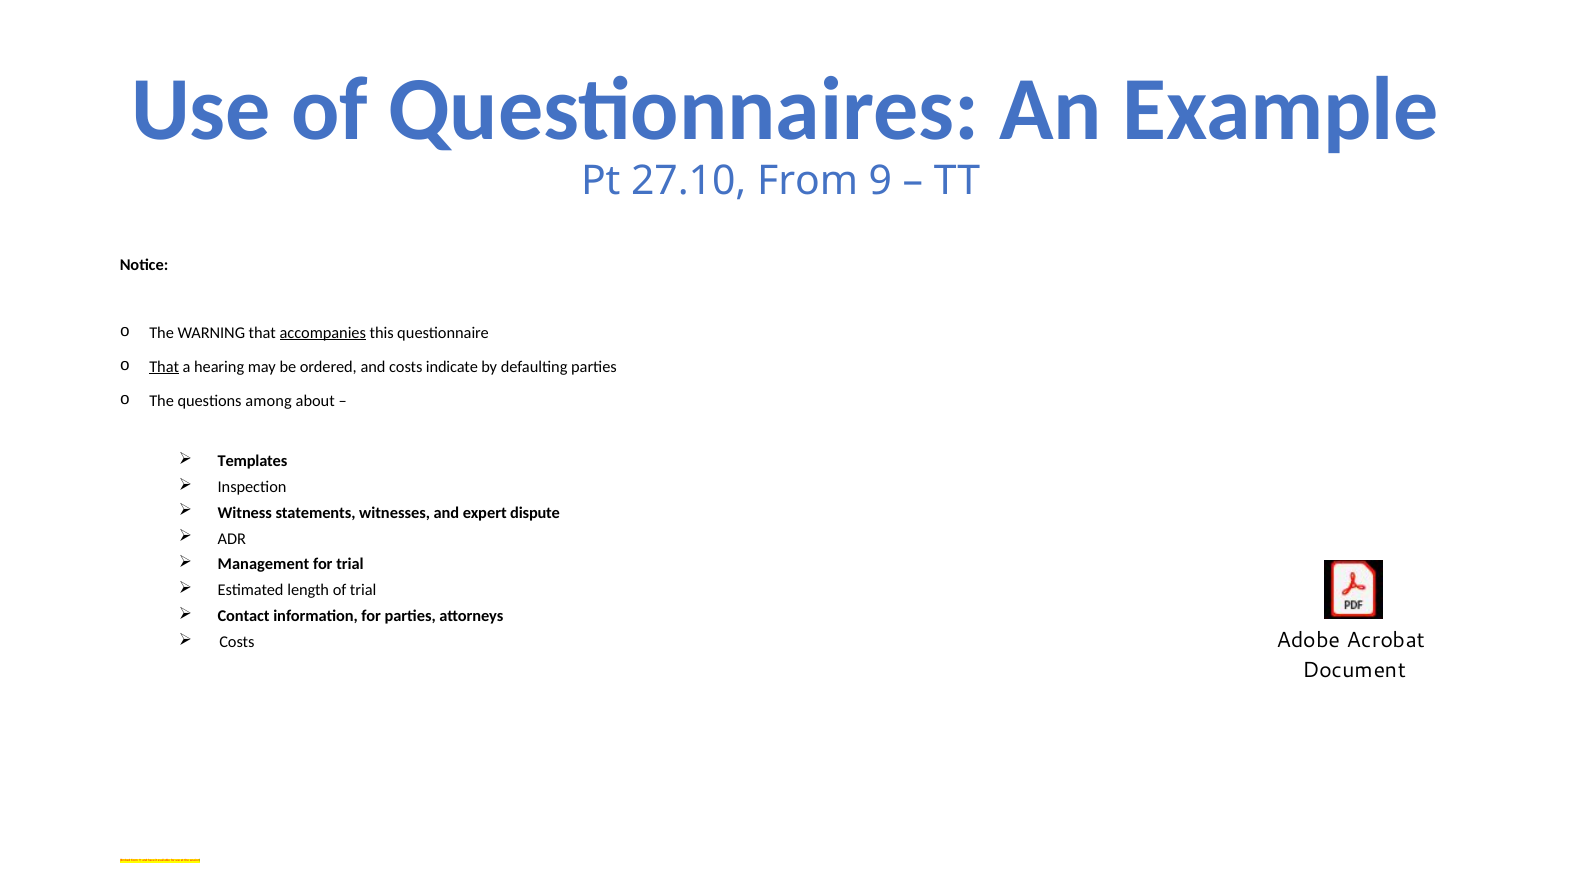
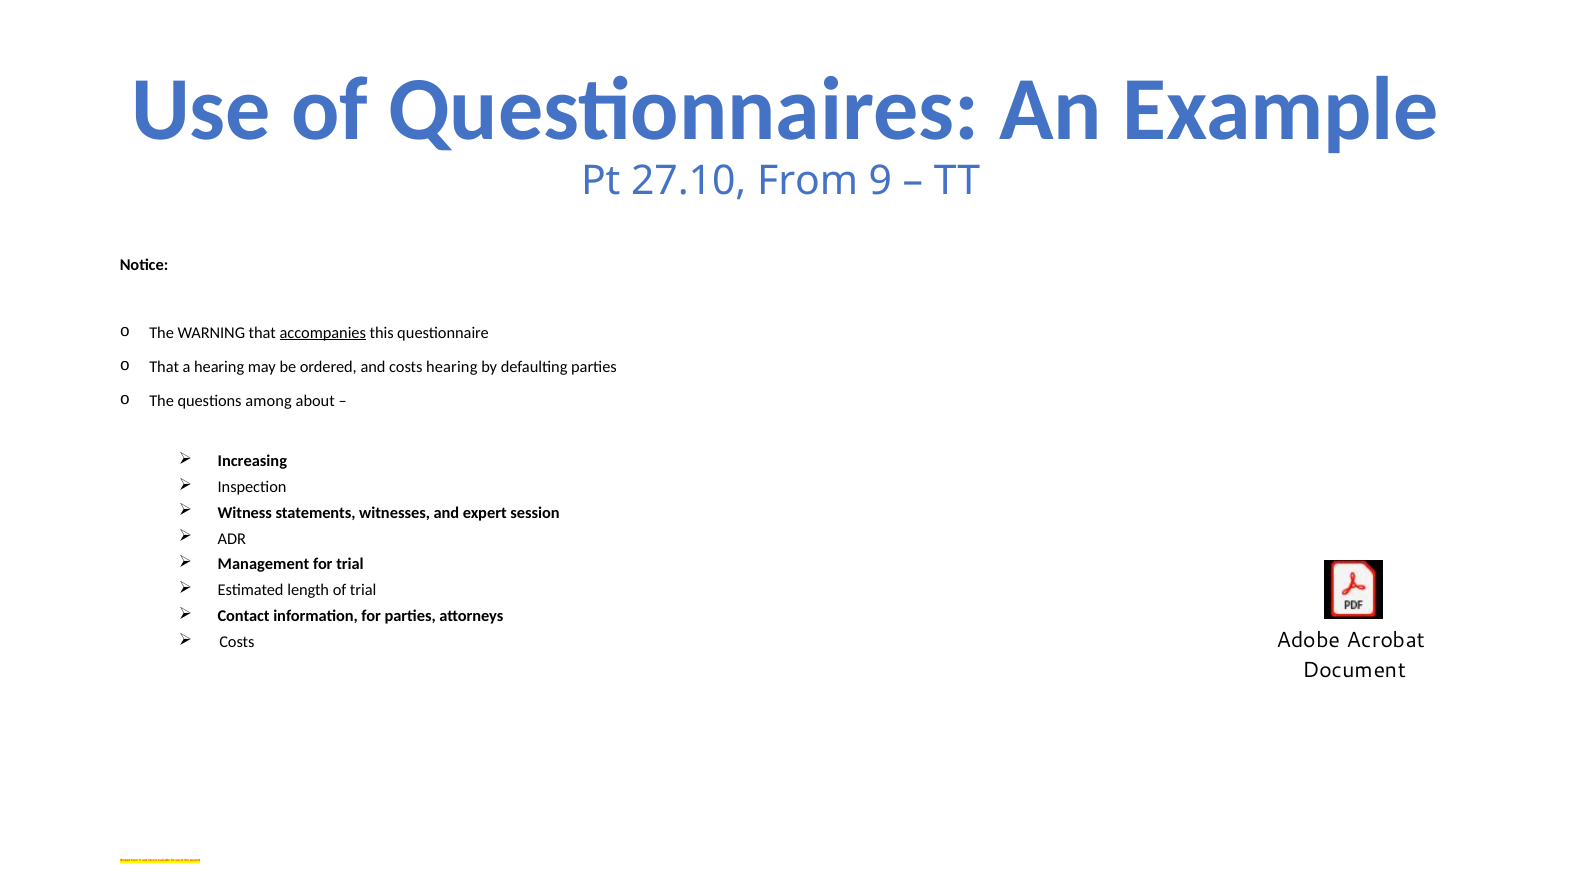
That at (164, 367) underline: present -> none
costs indicate: indicate -> hearing
Templates: Templates -> Increasing
expert dispute: dispute -> session
